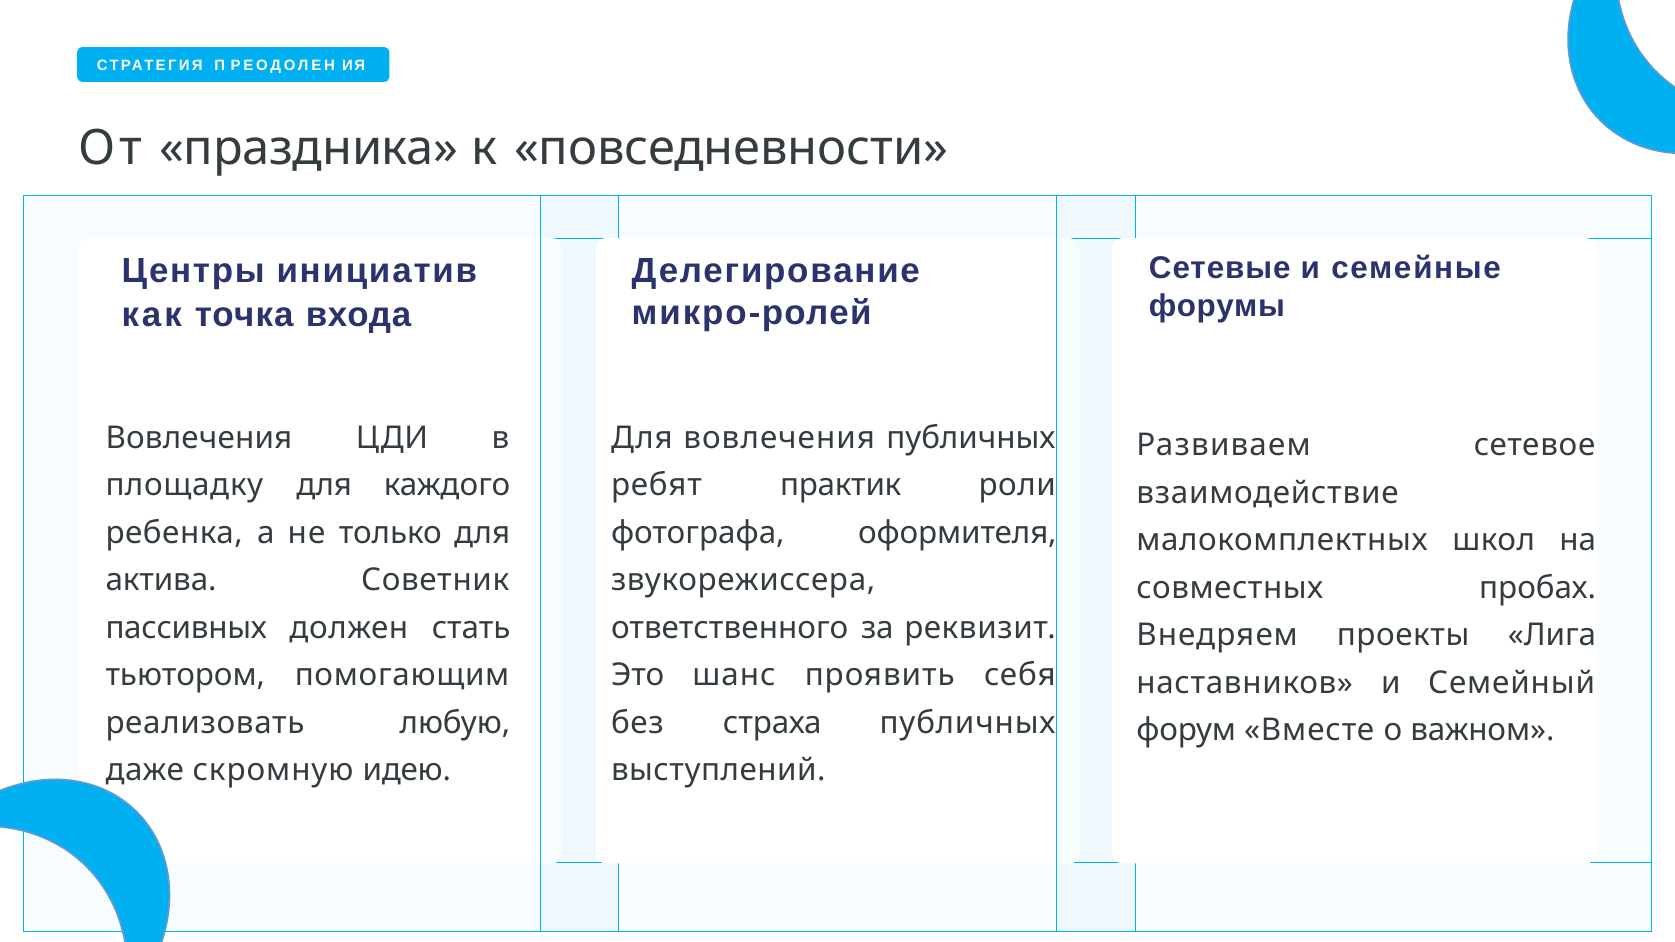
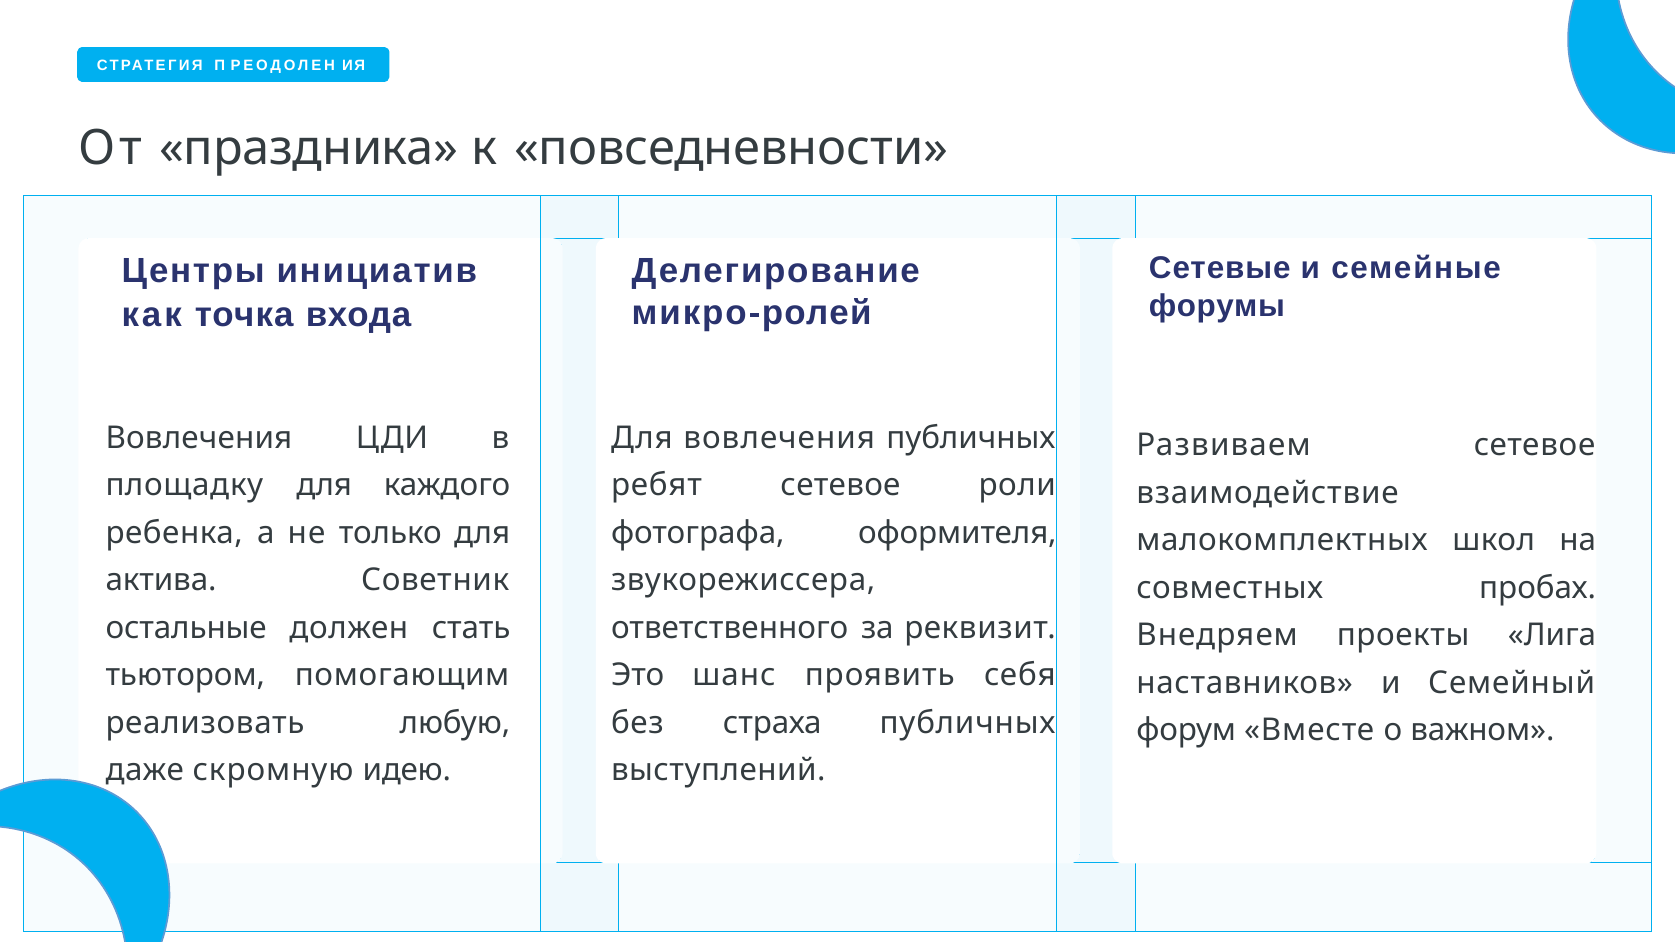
ребят практик: практик -> сетевое
пассивных: пассивных -> остальные
